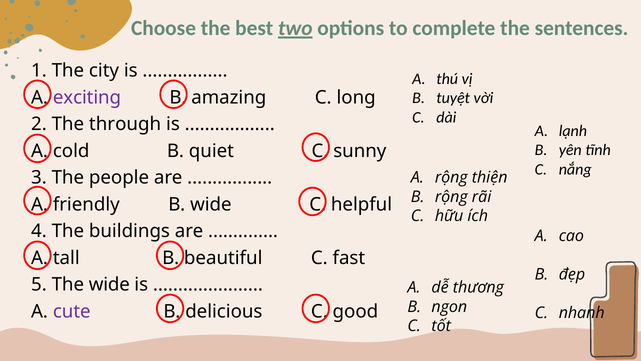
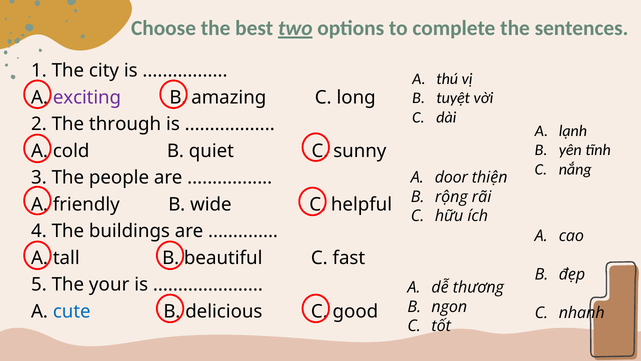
A rộng: rộng -> door
The wide: wide -> your
cute colour: purple -> blue
